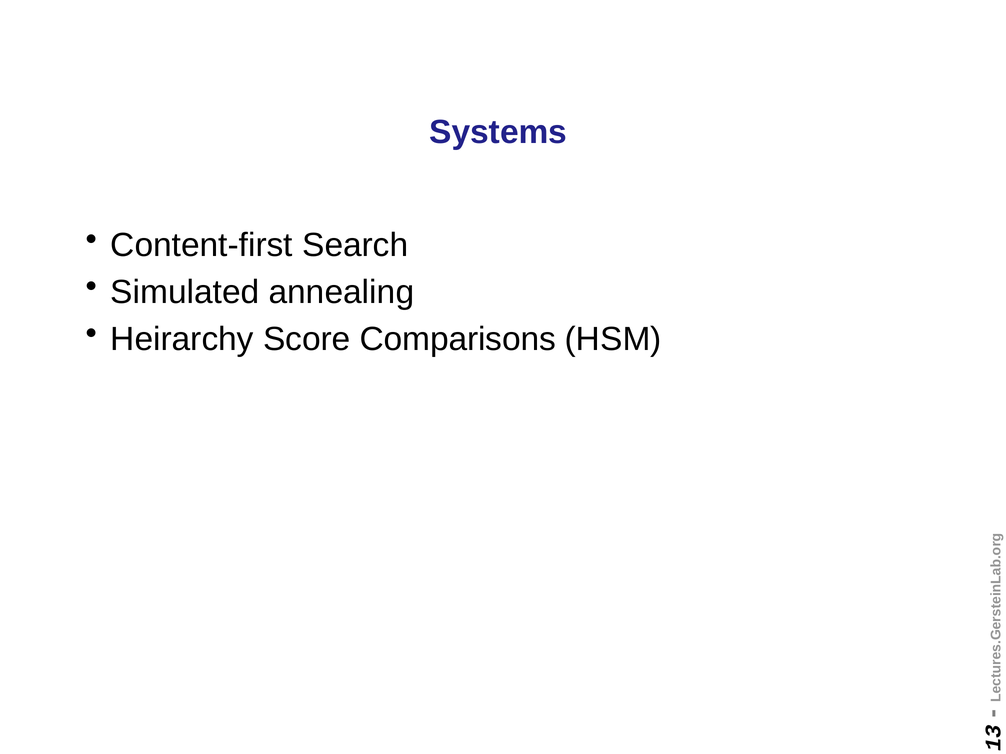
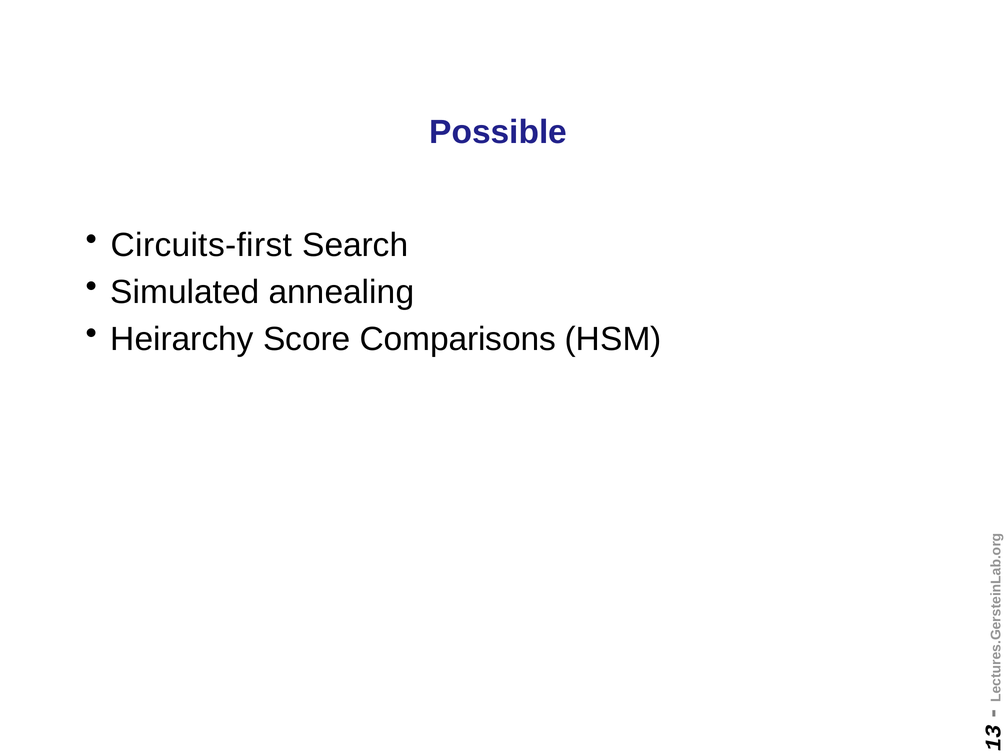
Systems: Systems -> Possible
Content-first: Content-first -> Circuits-first
